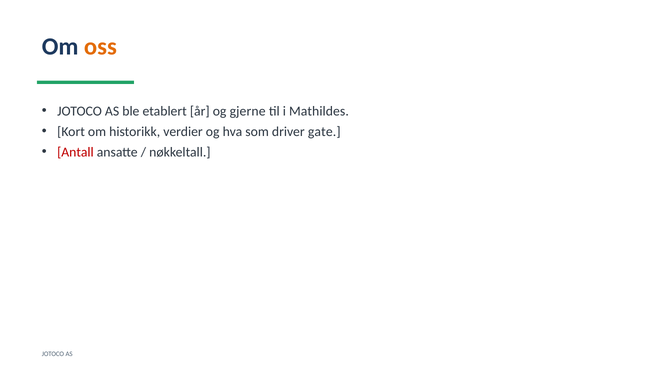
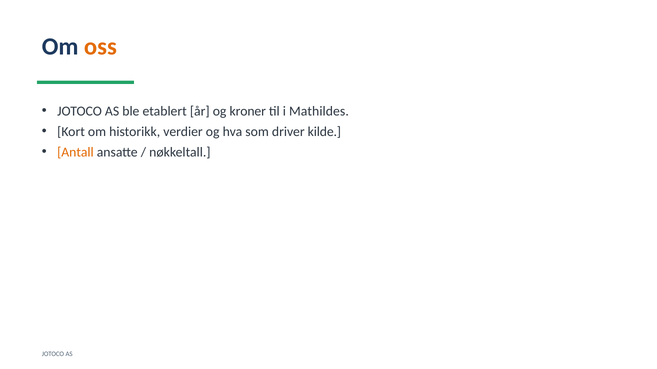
gjerne: gjerne -> kroner
gate: gate -> kilde
Antall colour: red -> orange
